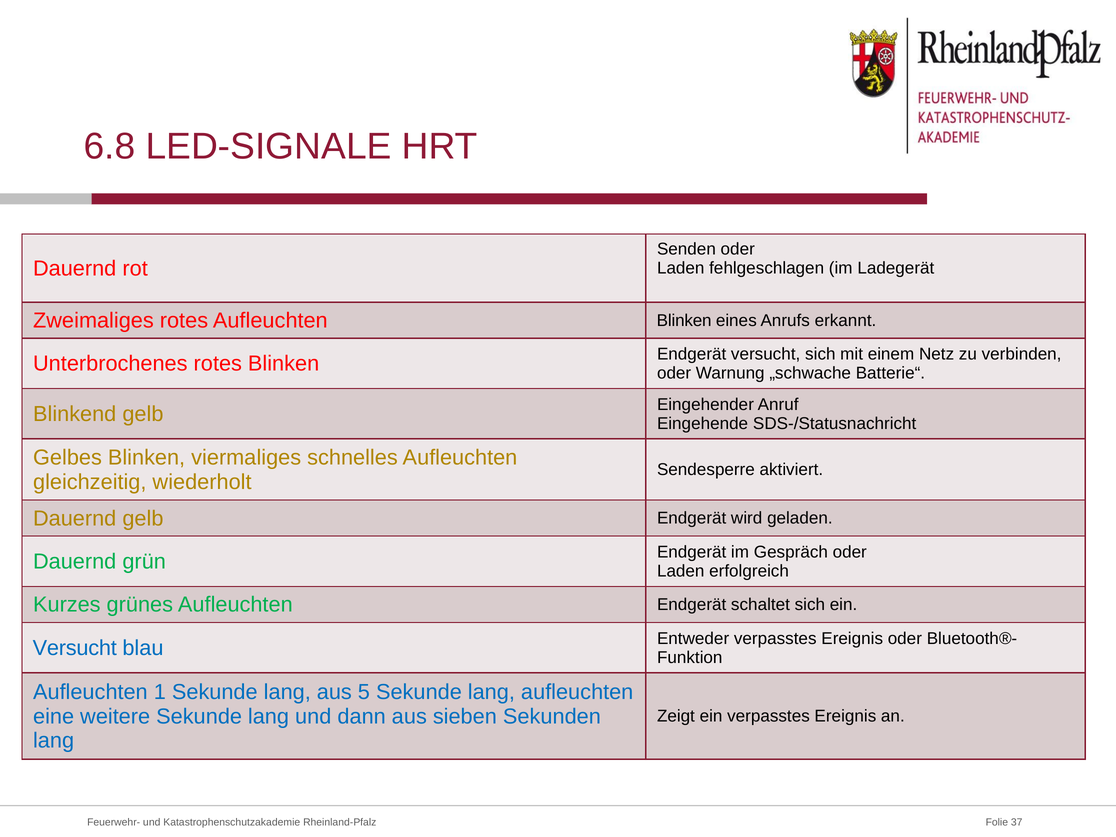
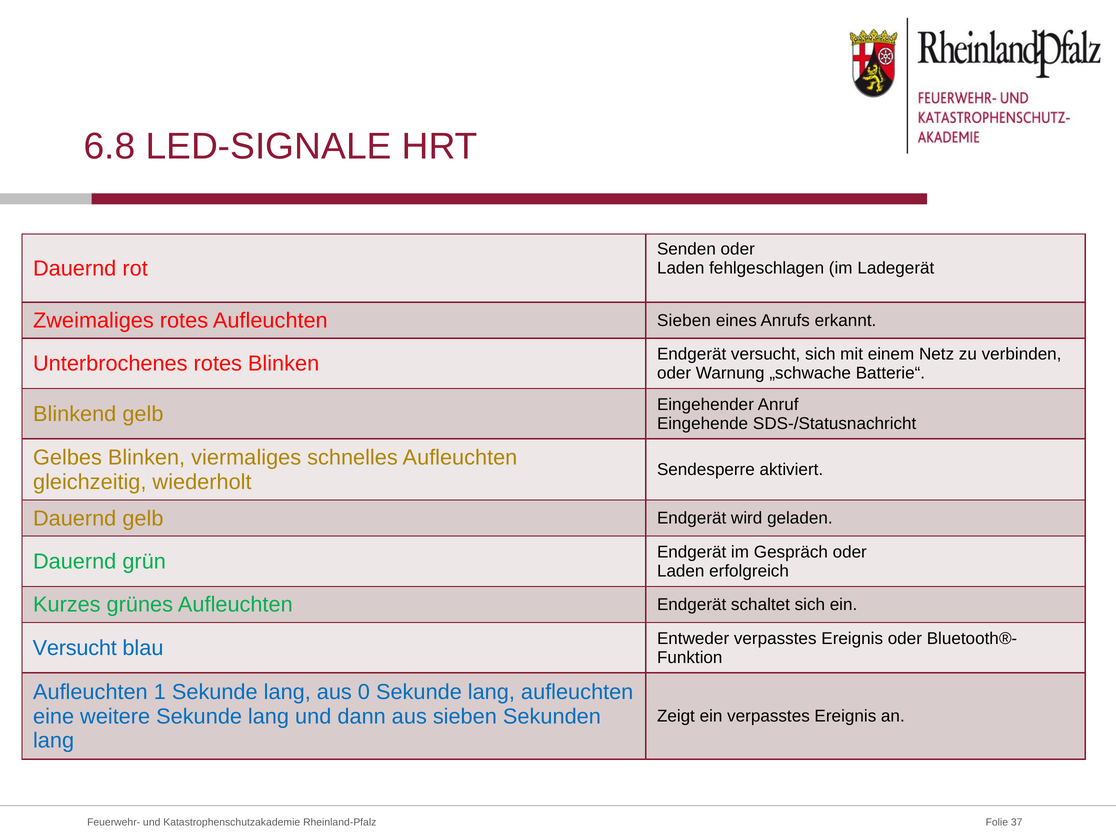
Aufleuchten Blinken: Blinken -> Sieben
5: 5 -> 0
